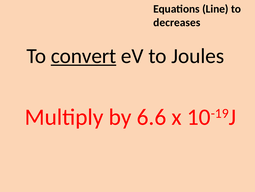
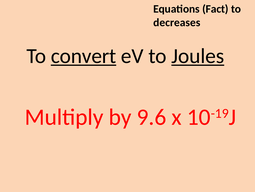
Line: Line -> Fact
Joules underline: none -> present
6.6: 6.6 -> 9.6
